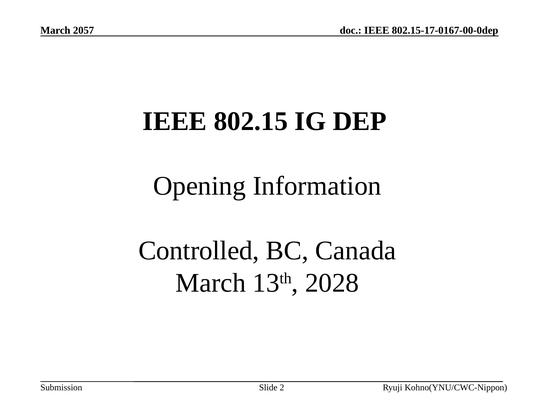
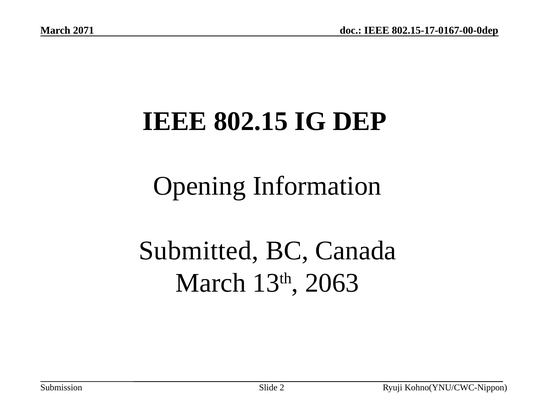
2057: 2057 -> 2071
Controlled: Controlled -> Submitted
2028: 2028 -> 2063
